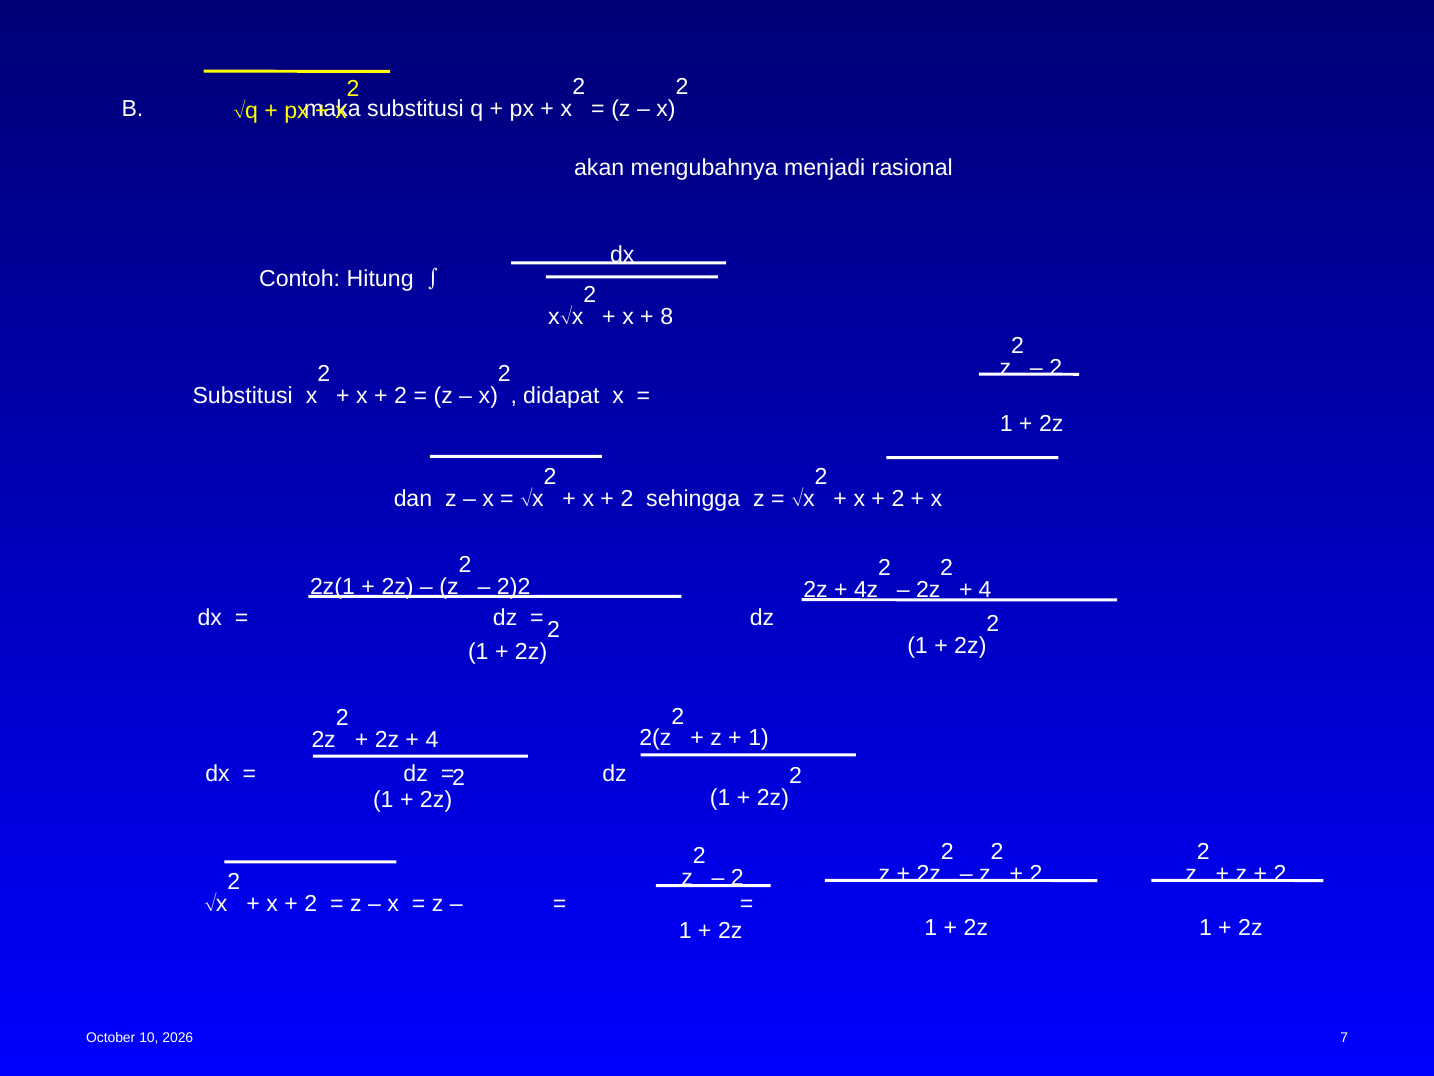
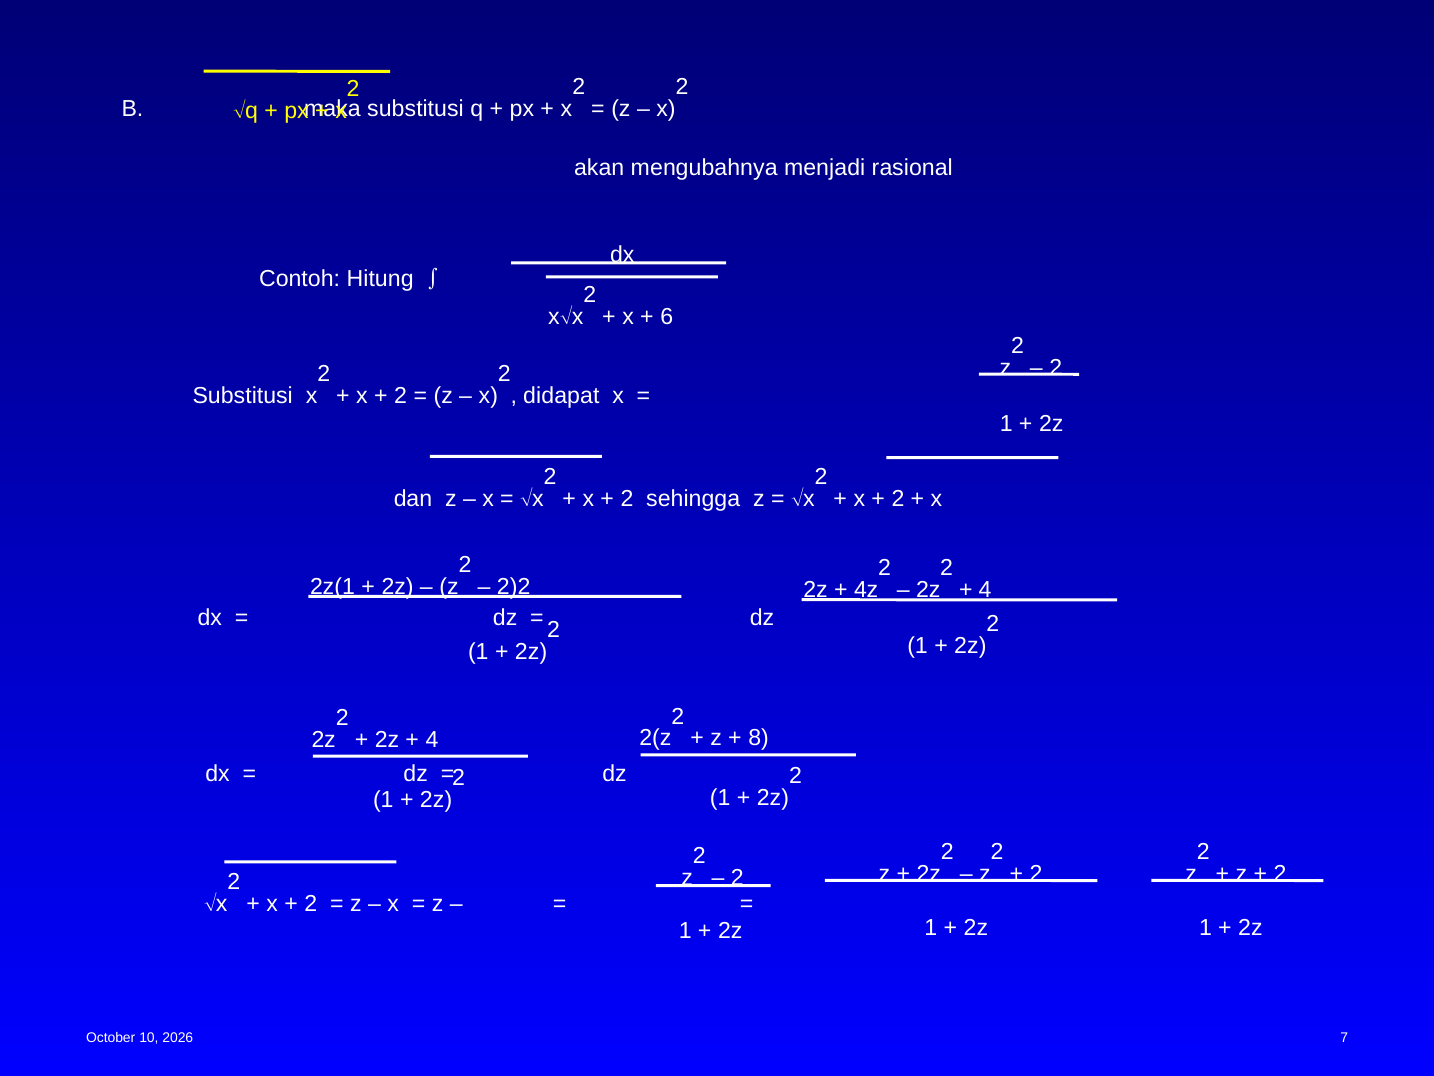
8: 8 -> 6
1 at (759, 738): 1 -> 8
